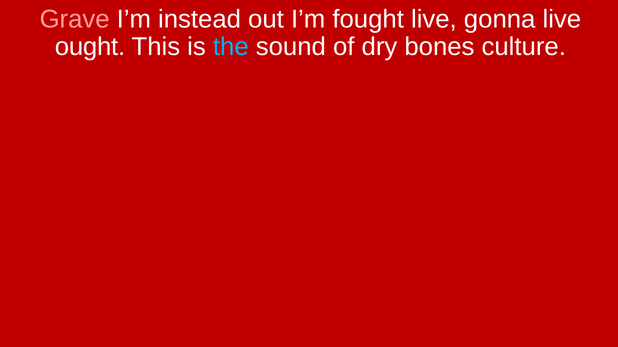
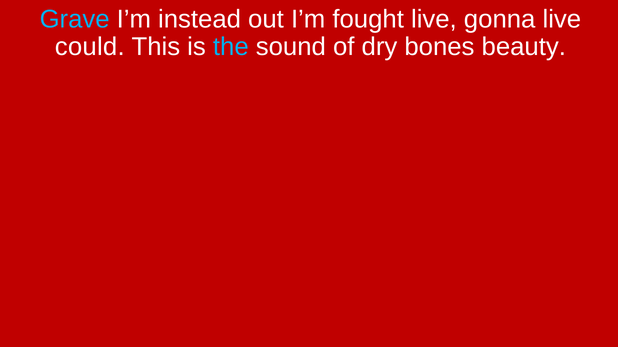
Grave colour: pink -> light blue
ought: ought -> could
culture: culture -> beauty
